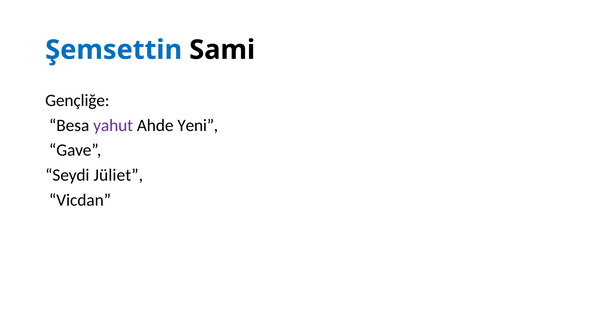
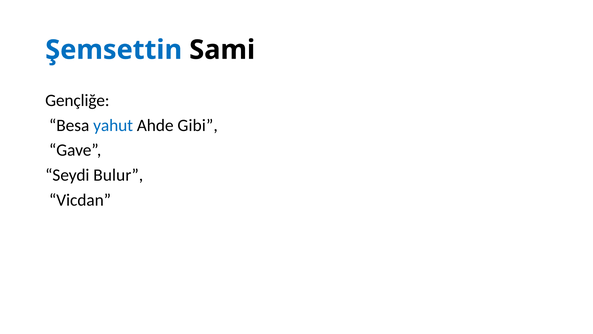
yahut colour: purple -> blue
Yeni: Yeni -> Gibi
Jüliet: Jüliet -> Bulur
